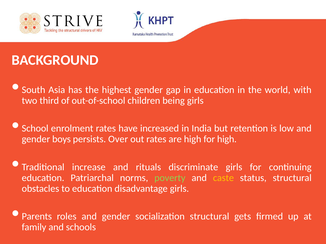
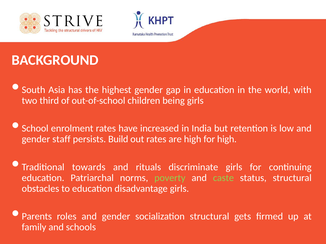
boys: boys -> staff
Over: Over -> Build
increase: increase -> towards
caste colour: yellow -> light green
